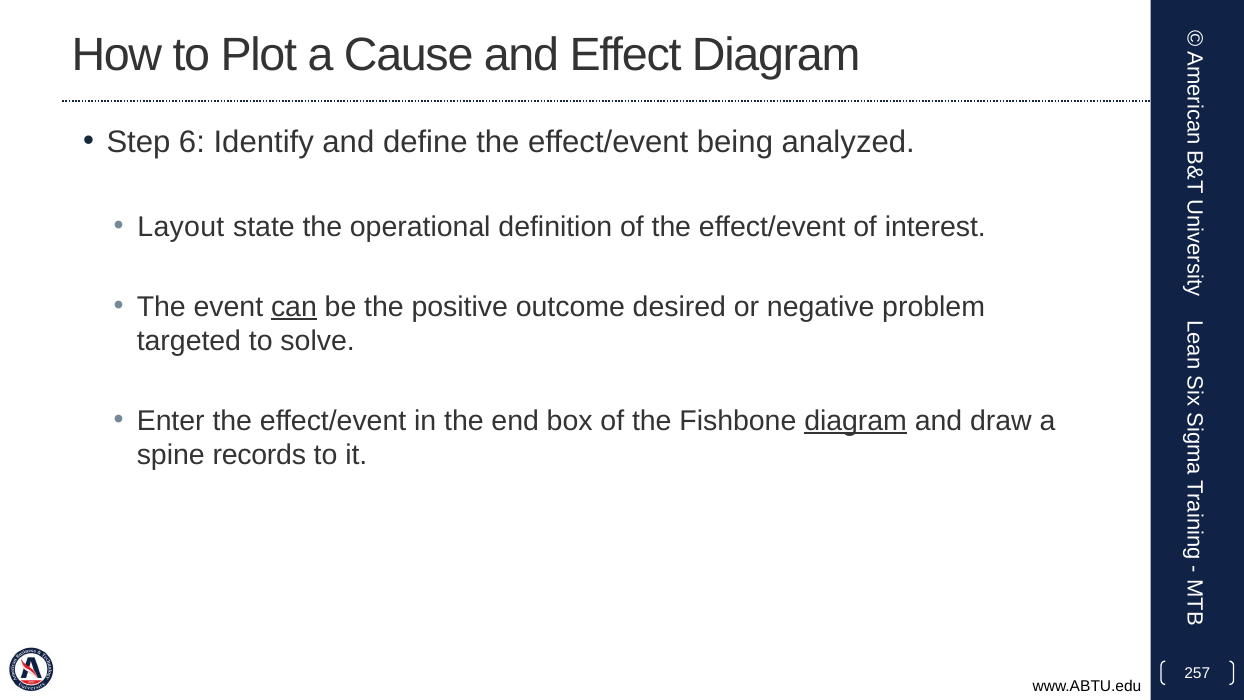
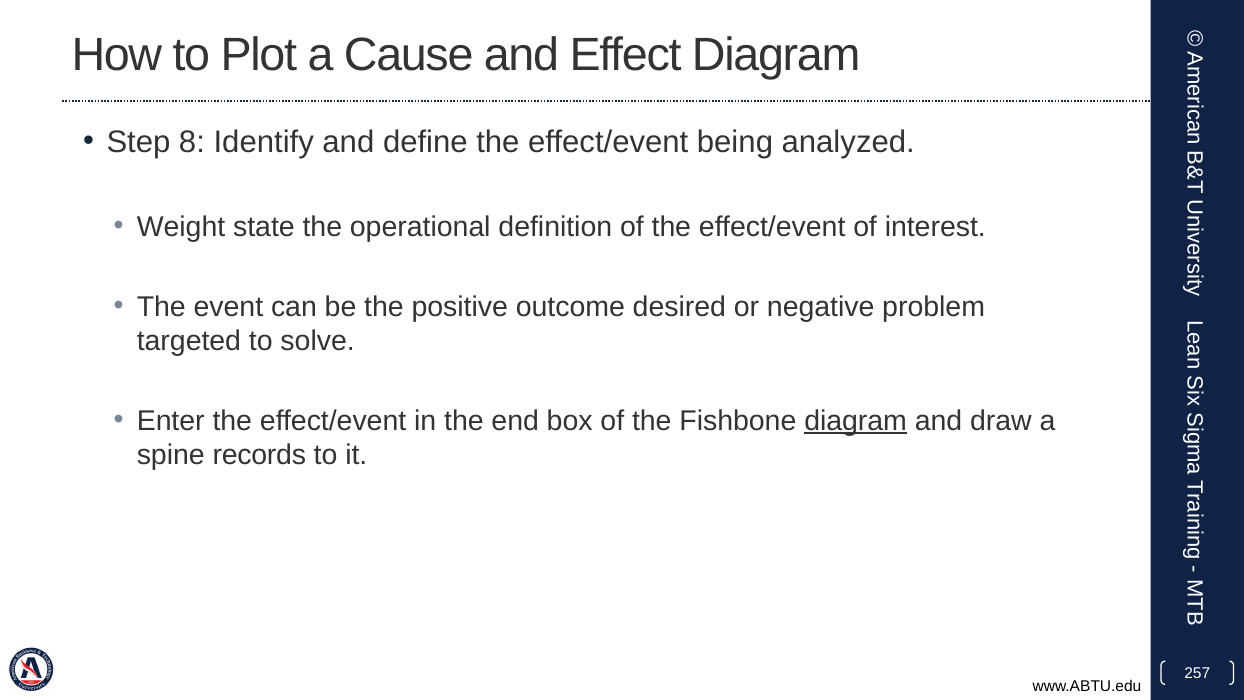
6: 6 -> 8
Layout: Layout -> Weight
can underline: present -> none
